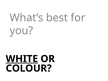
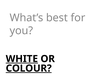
COLOUR underline: none -> present
